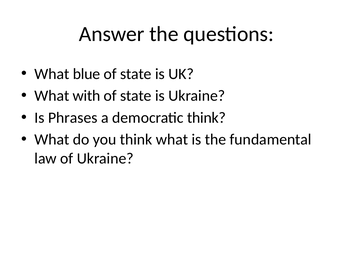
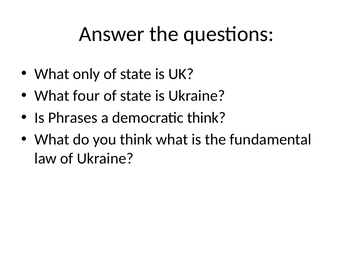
blue: blue -> only
with: with -> four
